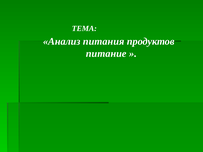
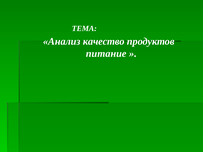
питания: питания -> качество
